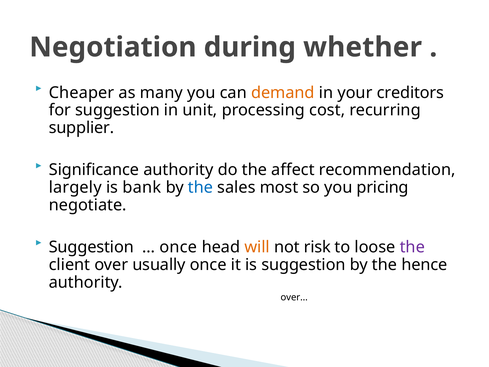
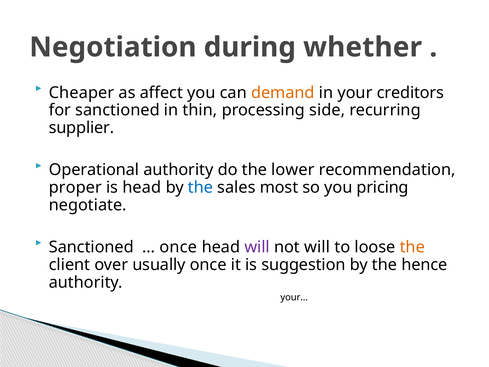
many: many -> affect
for suggestion: suggestion -> sanctioned
unit: unit -> thin
cost: cost -> side
Significance: Significance -> Operational
affect: affect -> lower
largely: largely -> proper
is bank: bank -> head
Suggestion at (91, 247): Suggestion -> Sanctioned
will at (257, 247) colour: orange -> purple
not risk: risk -> will
the at (412, 247) colour: purple -> orange
over…: over… -> your…
